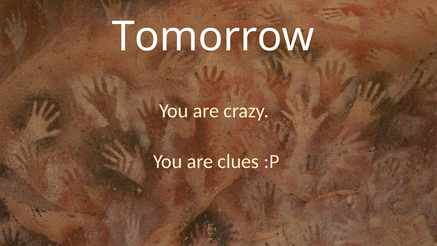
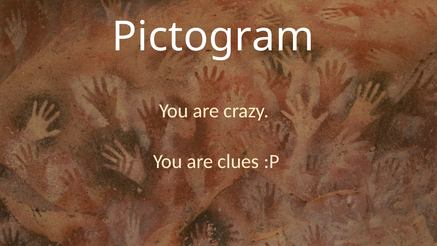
Tomorrow: Tomorrow -> Pictogram
